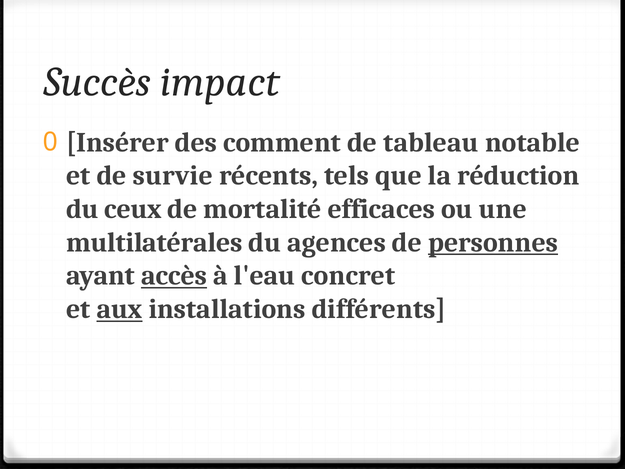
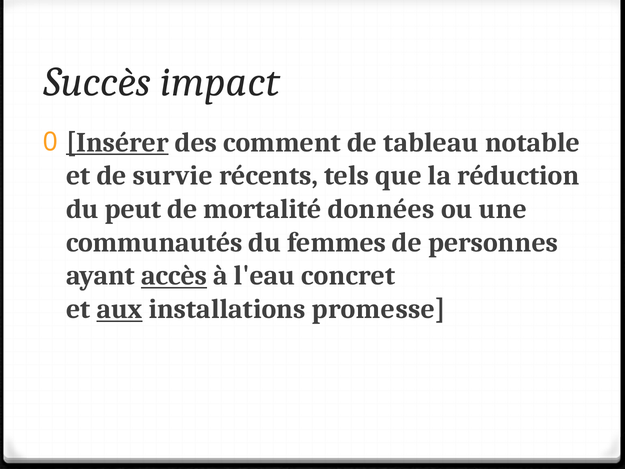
Insérer underline: none -> present
ceux: ceux -> peut
efficaces: efficaces -> données
multilatérales: multilatérales -> communautés
agences: agences -> femmes
personnes underline: present -> none
différents: différents -> promesse
